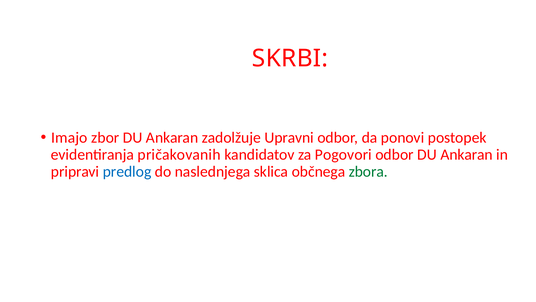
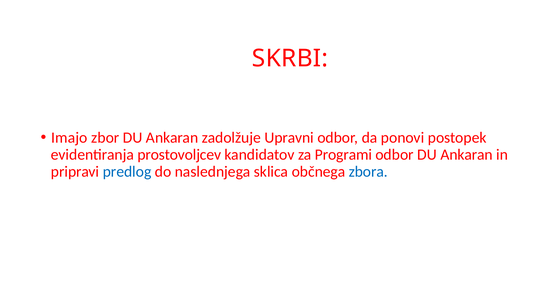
pričakovanih: pričakovanih -> prostovoljcev
Pogovori: Pogovori -> Programi
zbora colour: green -> blue
